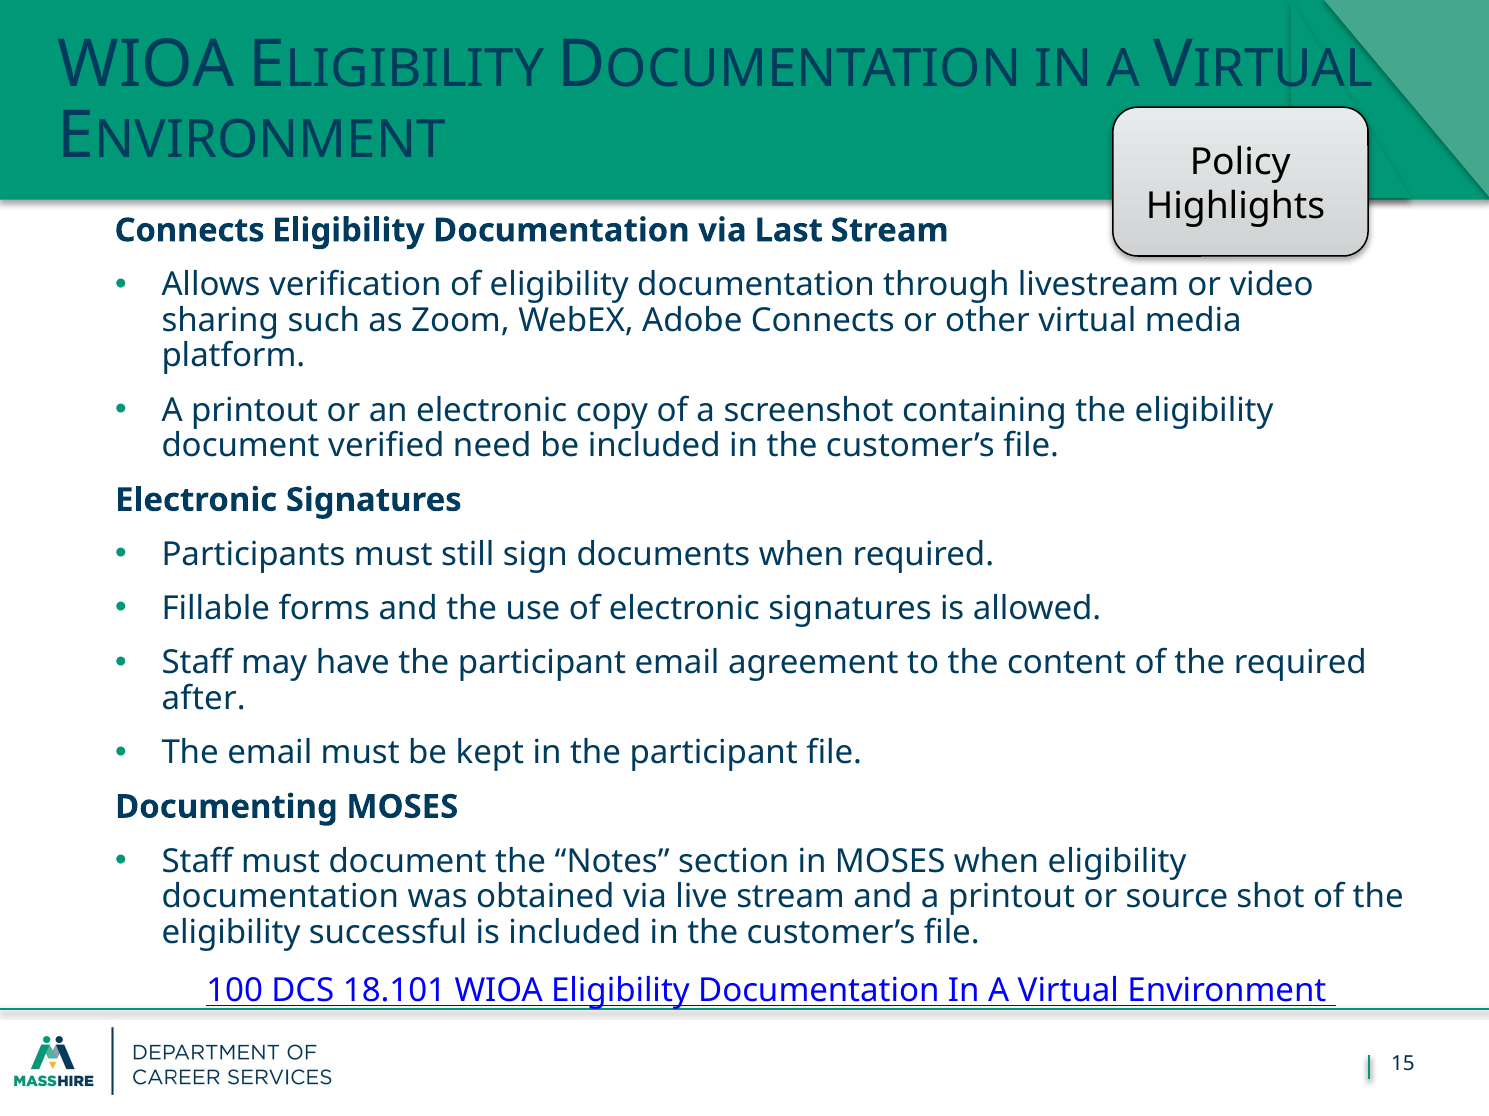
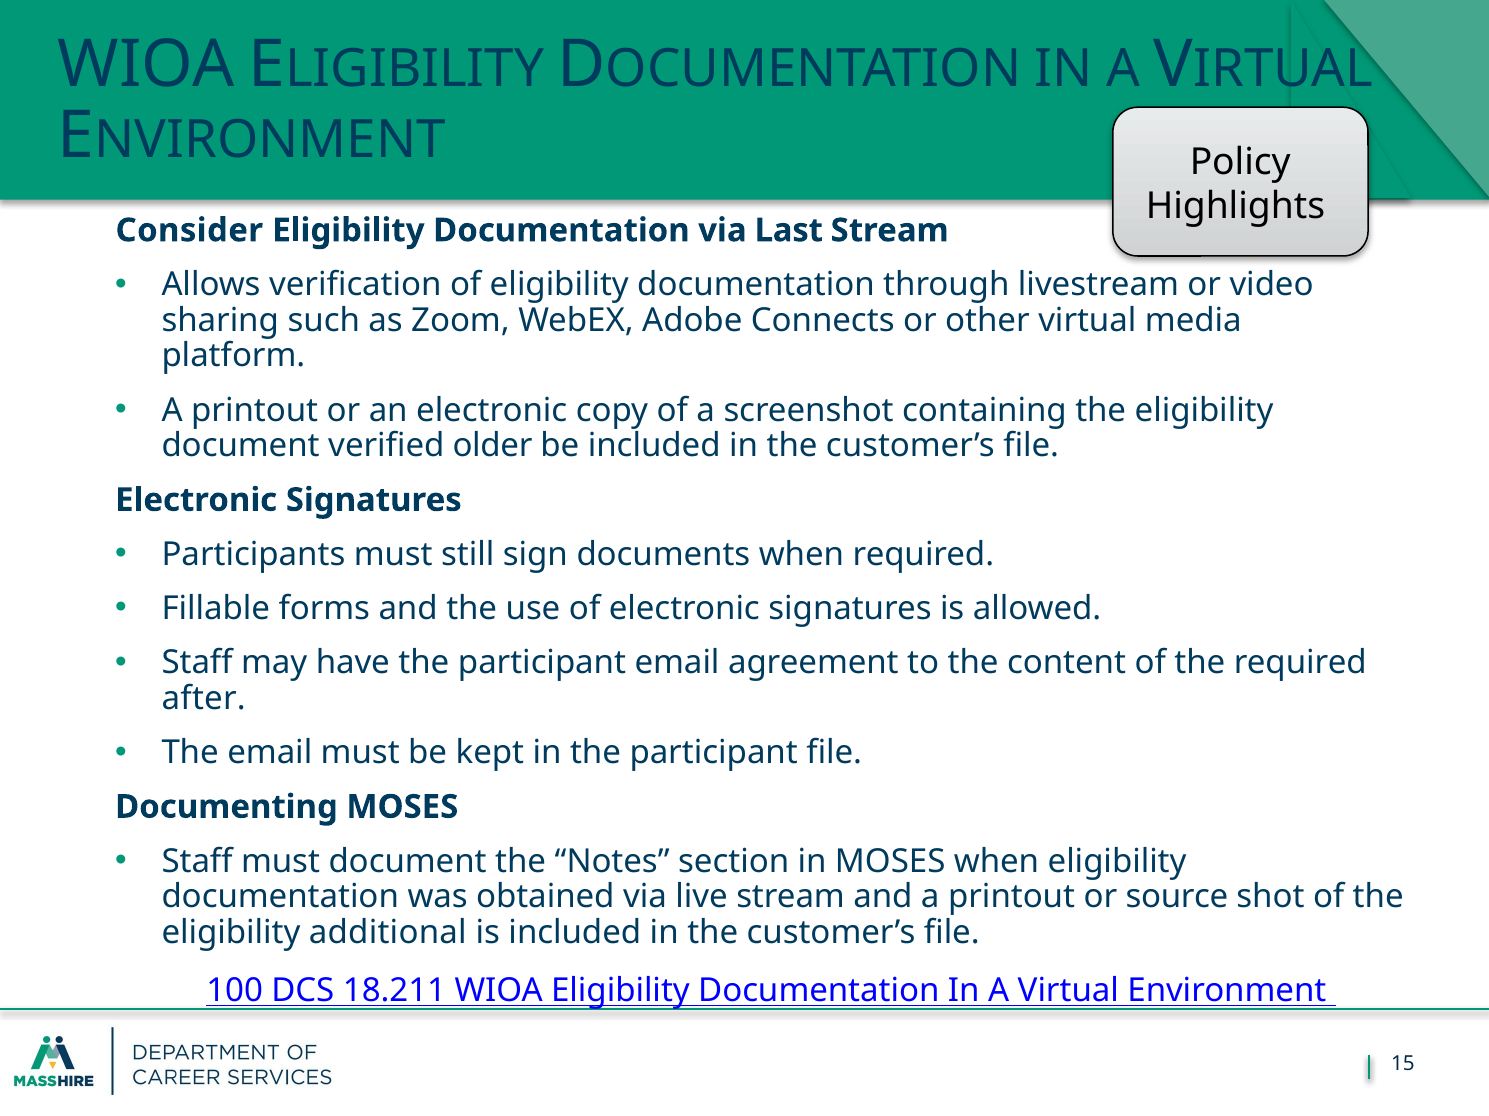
Connects at (190, 231): Connects -> Consider
need: need -> older
successful: successful -> additional
18.101: 18.101 -> 18.211
